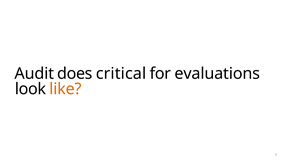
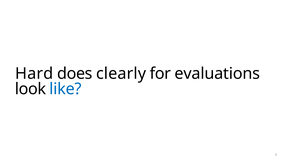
Audit: Audit -> Hard
critical: critical -> clearly
like colour: orange -> blue
